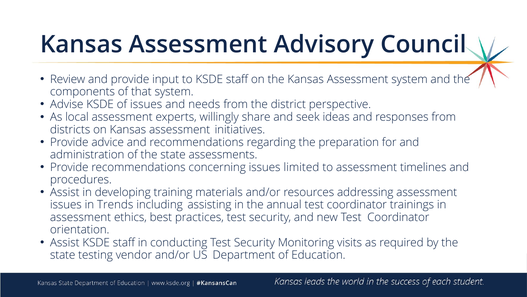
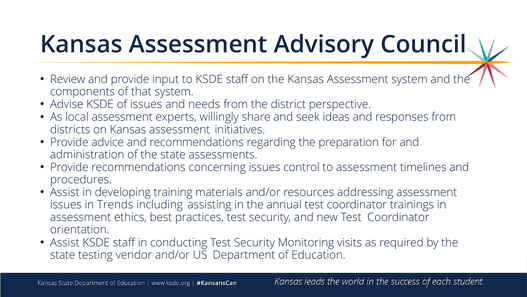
limited: limited -> control
